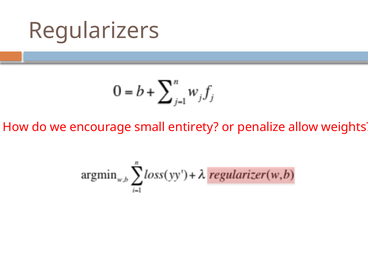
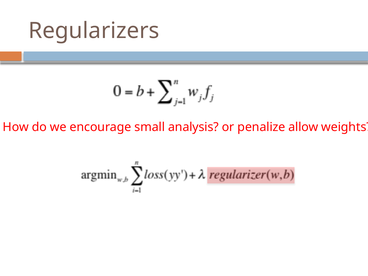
entirety: entirety -> analysis
